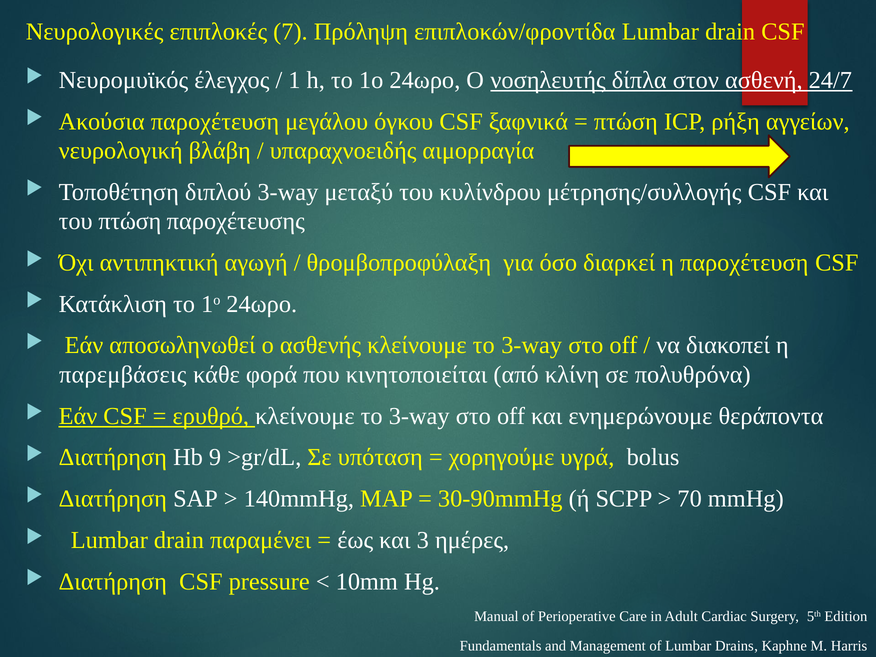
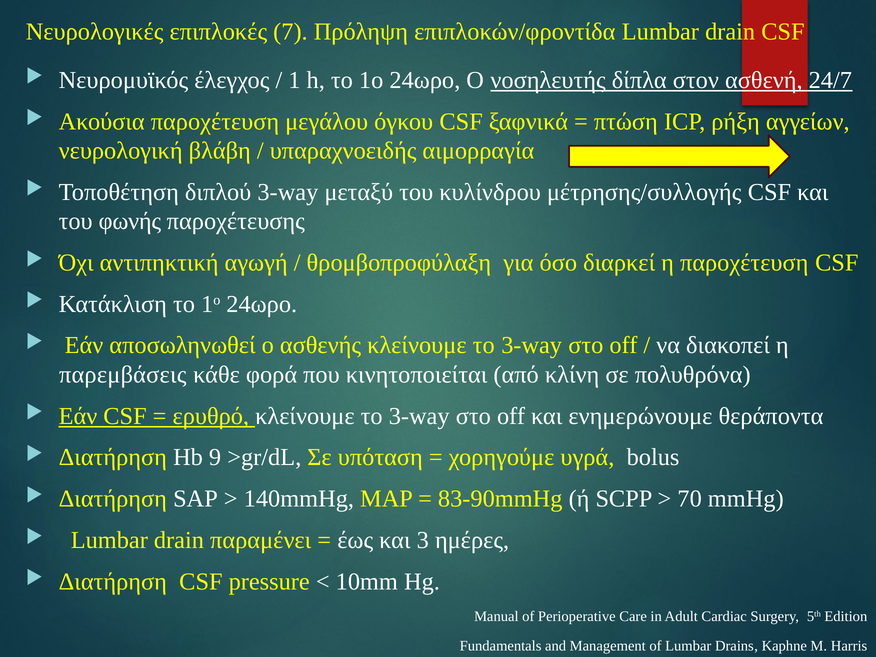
του πτώση: πτώση -> φωνής
30-90mmHg: 30-90mmHg -> 83-90mmHg
